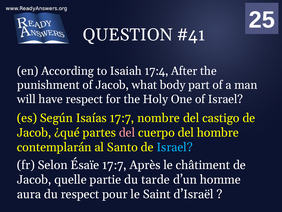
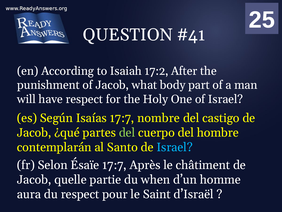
17:4: 17:4 -> 17:2
del at (127, 132) colour: pink -> light green
tarde: tarde -> when
